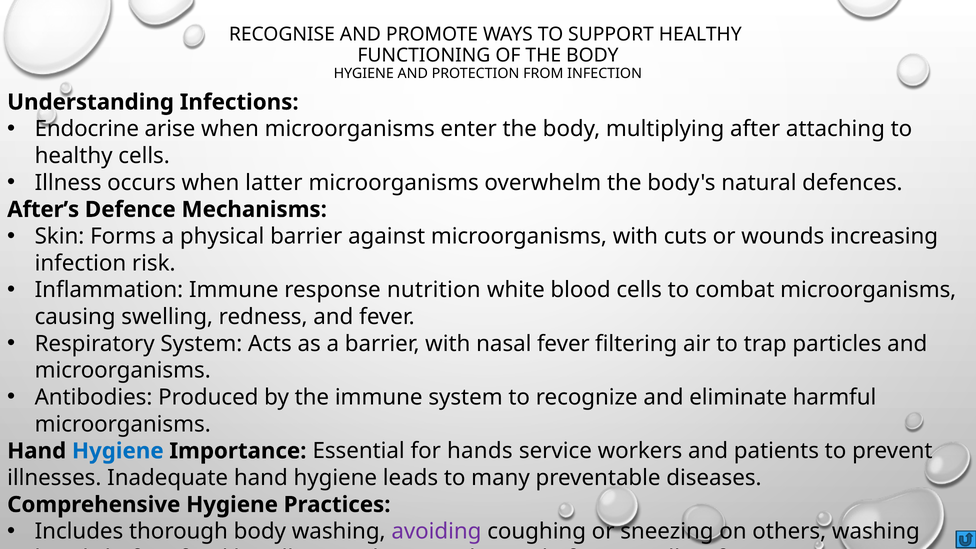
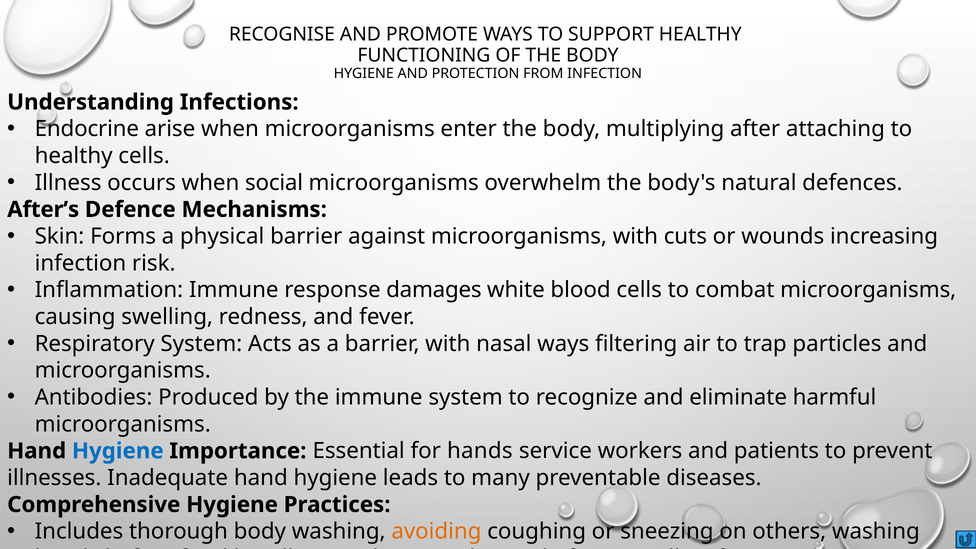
latter: latter -> social
nutrition: nutrition -> damages
nasal fever: fever -> ways
avoiding colour: purple -> orange
